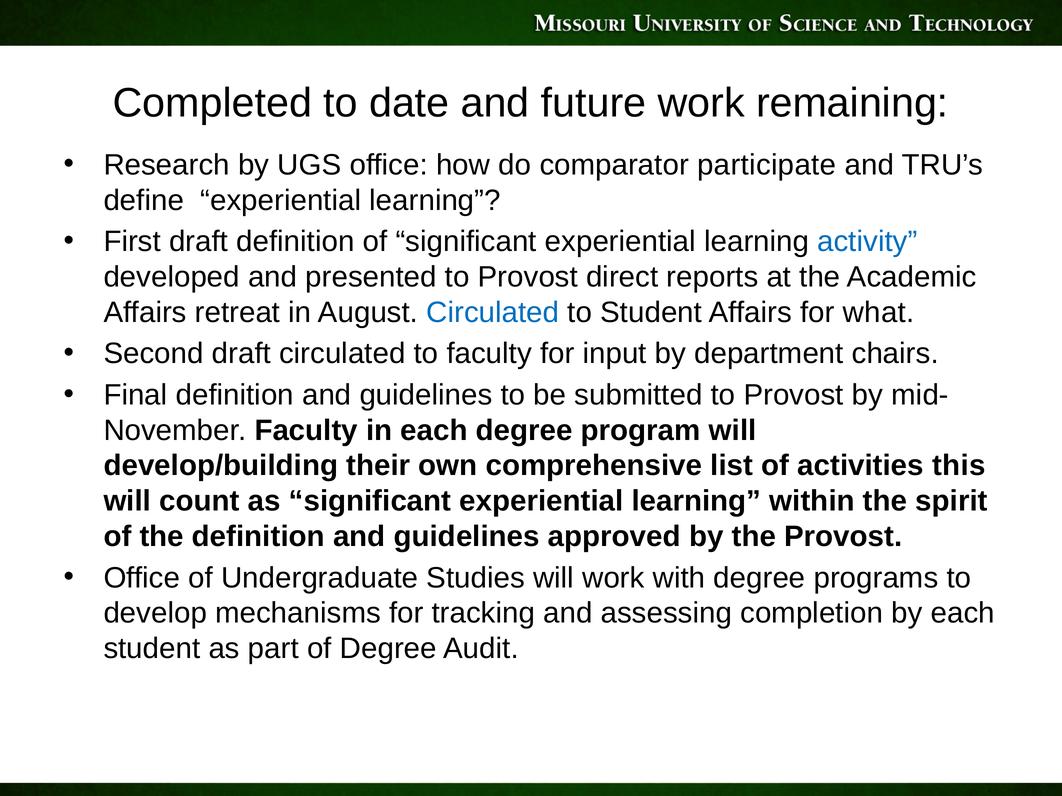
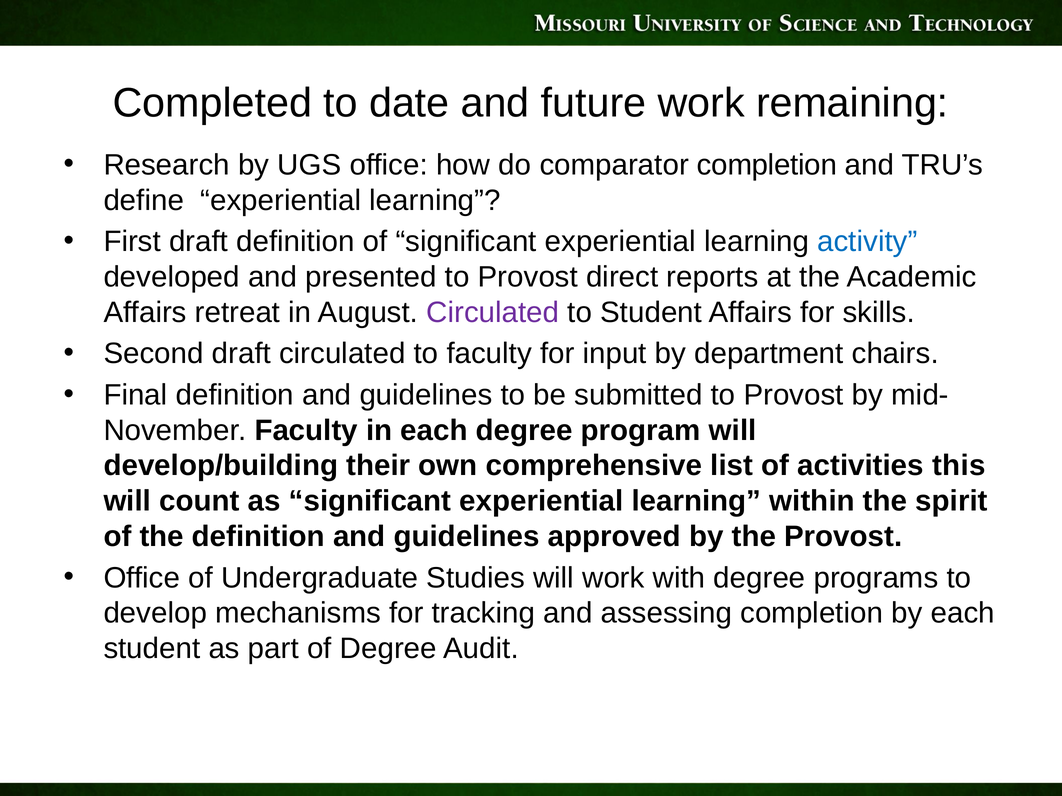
comparator participate: participate -> completion
Circulated at (493, 313) colour: blue -> purple
what: what -> skills
